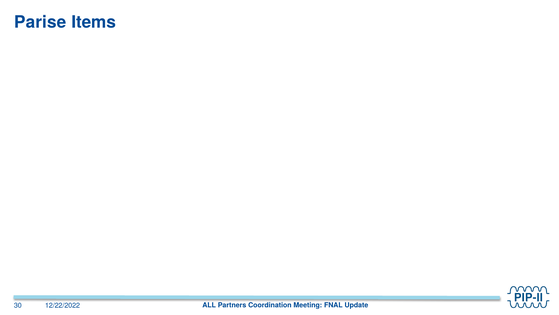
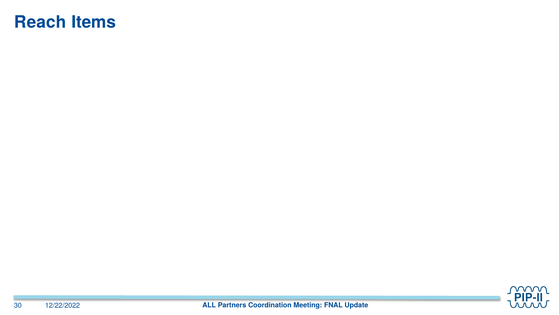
Parise: Parise -> Reach
